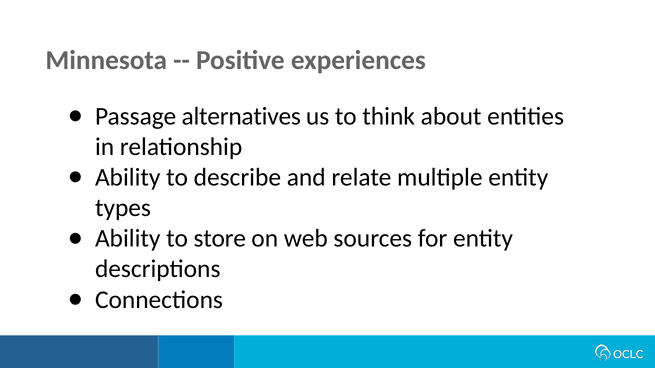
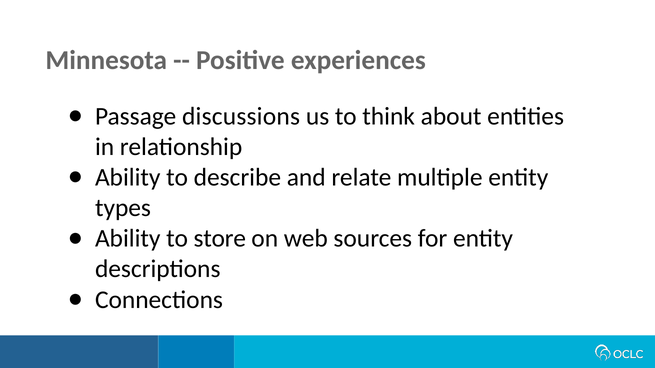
alternatives: alternatives -> discussions
